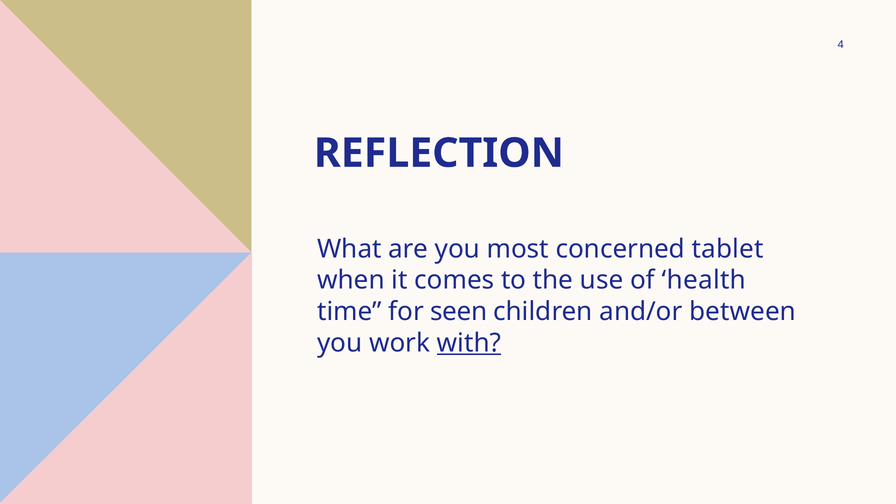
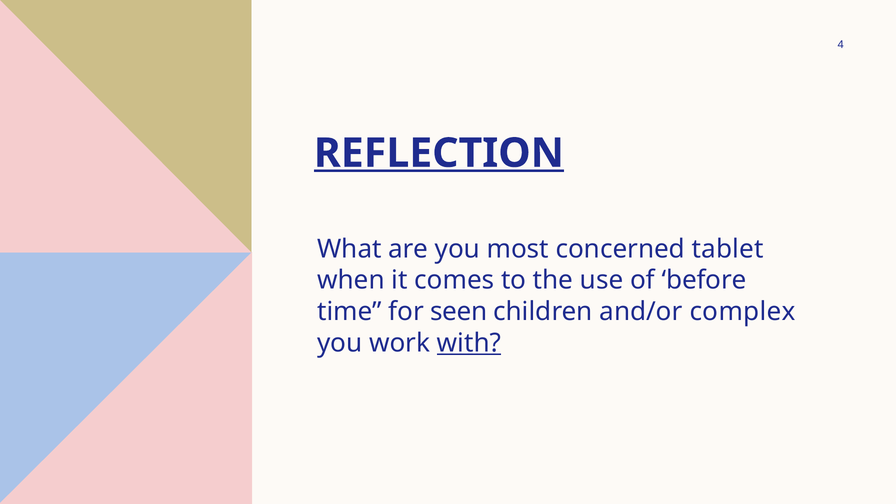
REFLECTION underline: none -> present
health: health -> before
between: between -> complex
